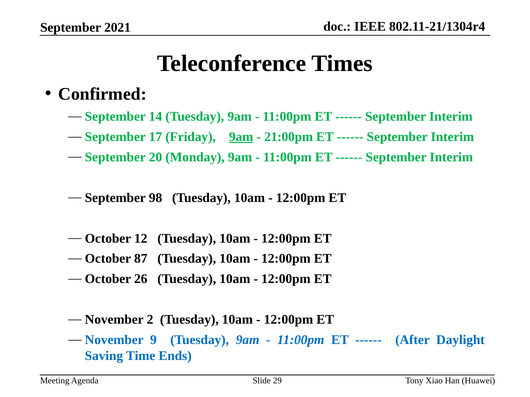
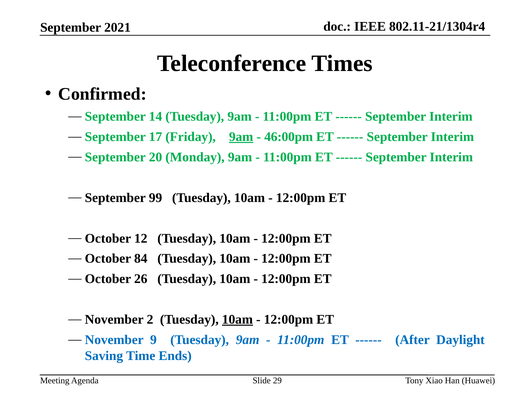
21:00pm: 21:00pm -> 46:00pm
98: 98 -> 99
87: 87 -> 84
10am at (237, 320) underline: none -> present
